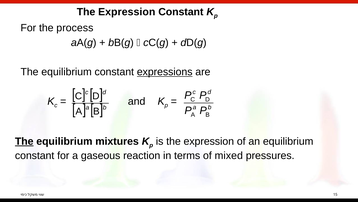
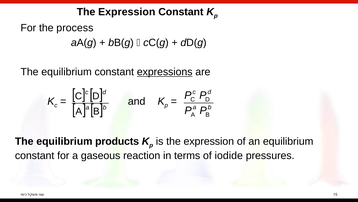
The at (24, 141) underline: present -> none
mixtures: mixtures -> products
mixed: mixed -> iodide
